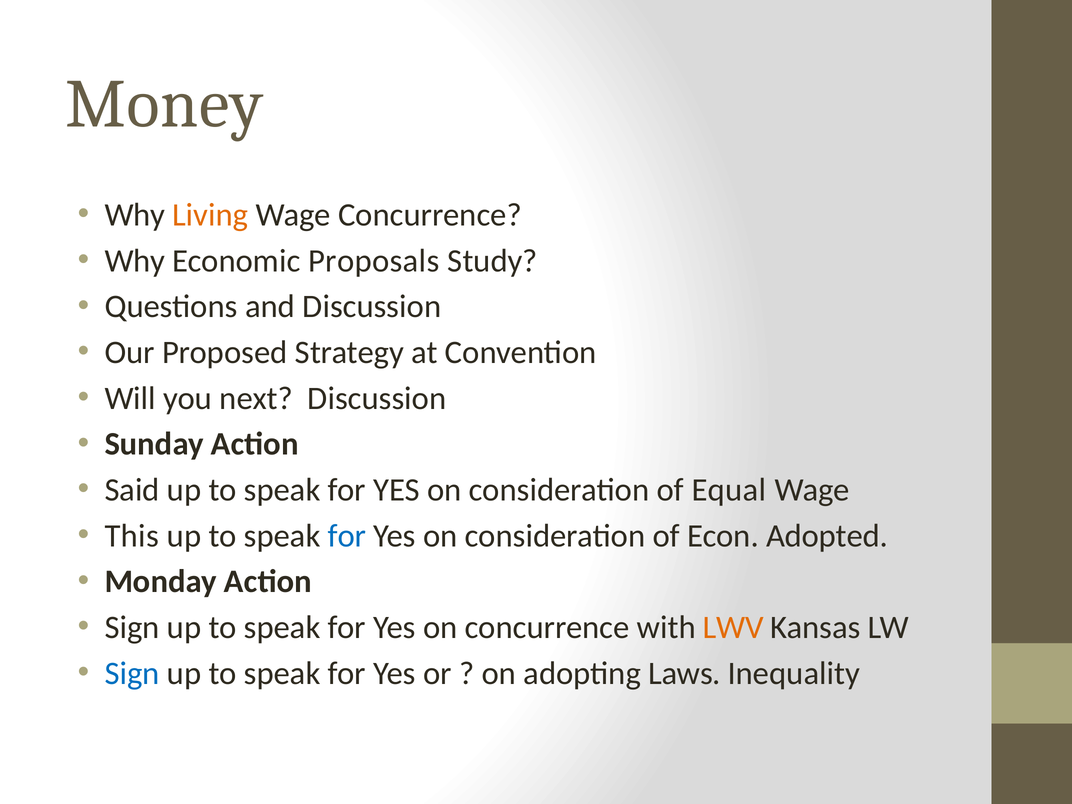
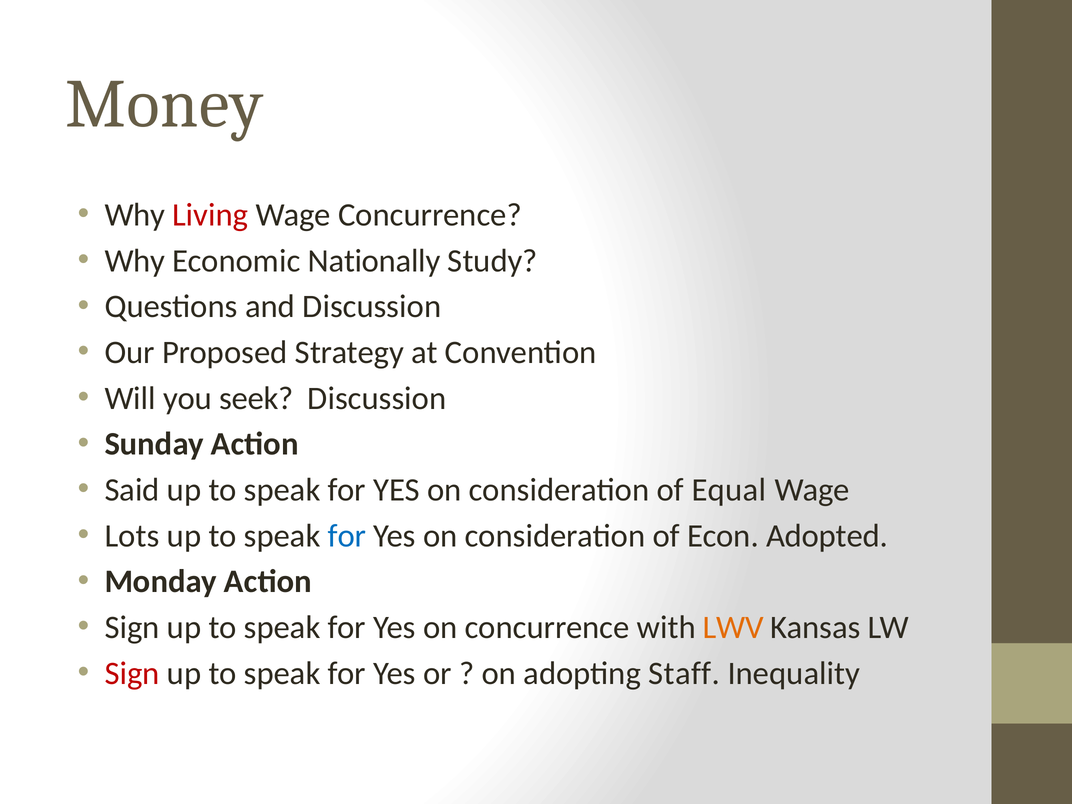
Living colour: orange -> red
Proposals: Proposals -> Nationally
next: next -> seek
This: This -> Lots
Sign at (132, 673) colour: blue -> red
Laws: Laws -> Staff
